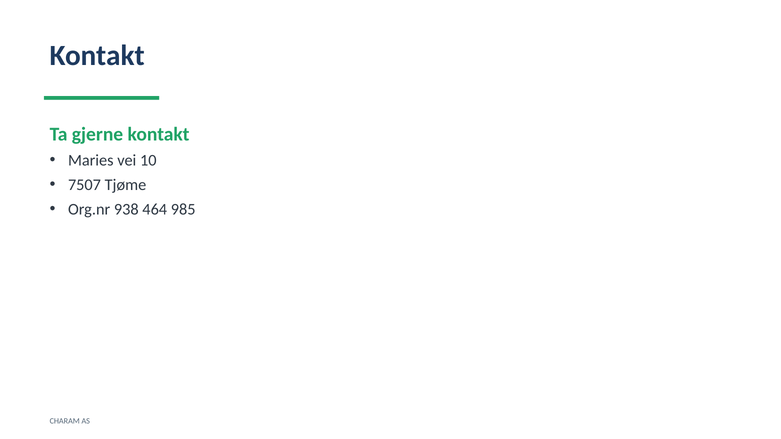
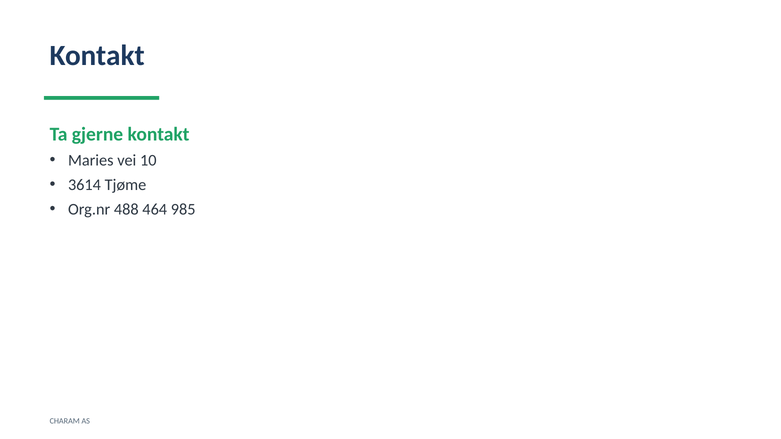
7507: 7507 -> 3614
938: 938 -> 488
